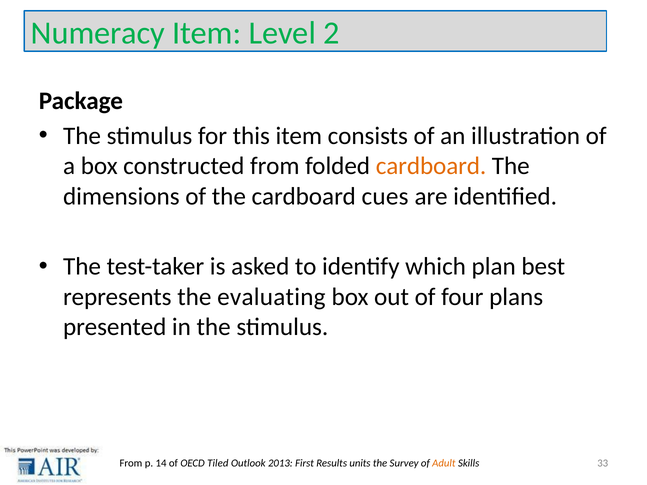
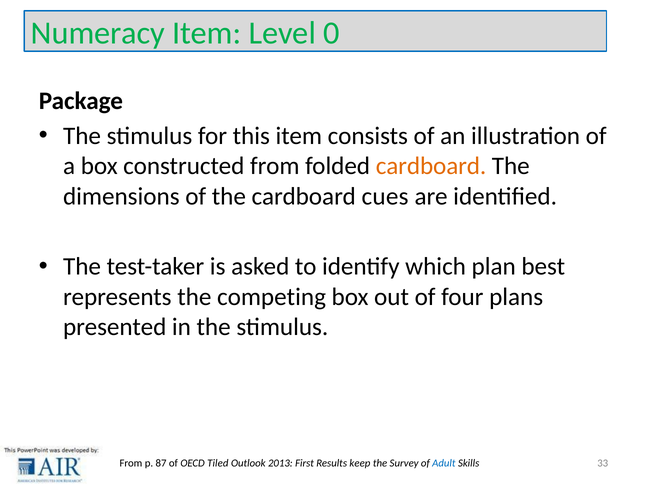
2: 2 -> 0
evaluating: evaluating -> competing
14: 14 -> 87
units: units -> keep
Adult colour: orange -> blue
